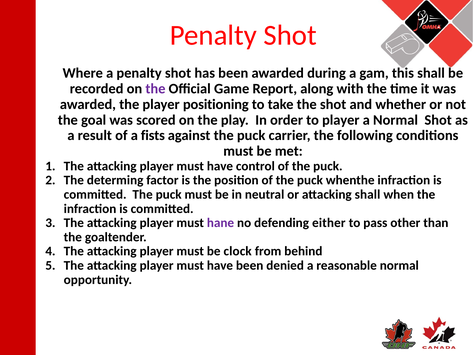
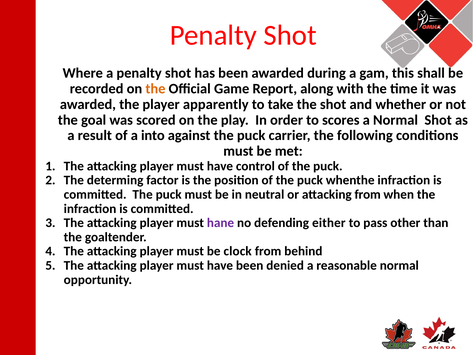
the at (155, 89) colour: purple -> orange
positioning: positioning -> apparently
to player: player -> scores
fists: fists -> into
attacking shall: shall -> from
